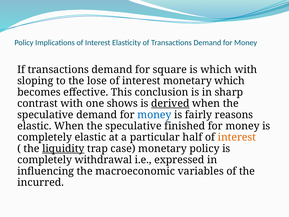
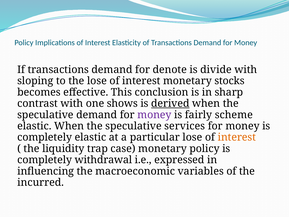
square: square -> denote
is which: which -> divide
monetary which: which -> stocks
money at (154, 115) colour: blue -> purple
reasons: reasons -> scheme
finished: finished -> services
particular half: half -> lose
liquidity underline: present -> none
